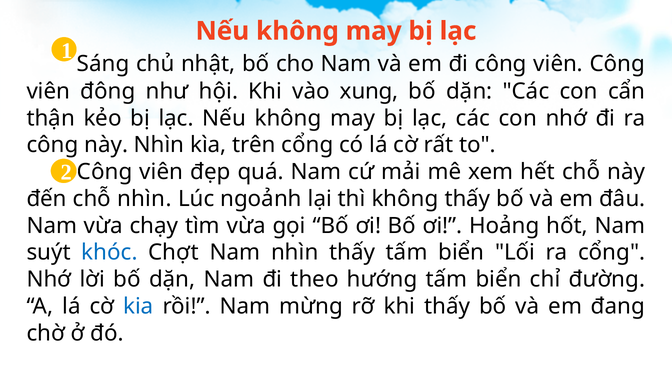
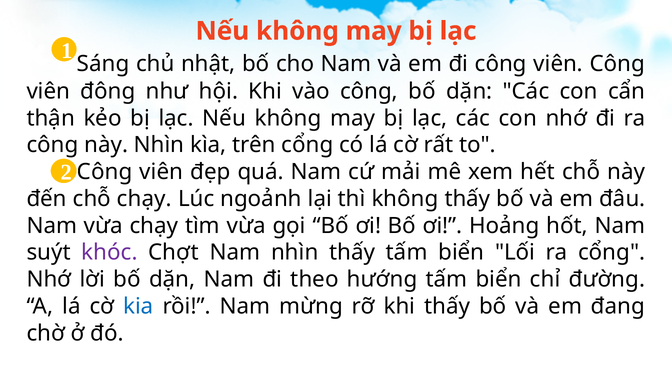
vào xung: xung -> công
chỗ nhìn: nhìn -> chạy
khóc colour: blue -> purple
